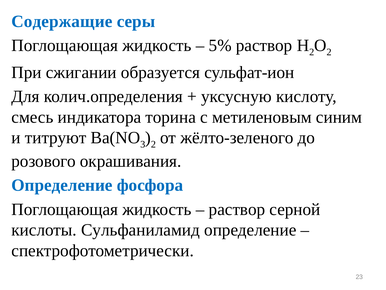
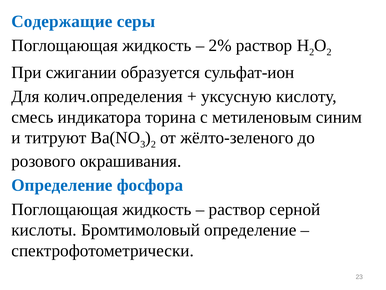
5%: 5% -> 2%
Сульфаниламид: Сульфаниламид -> Бромтимоловый
